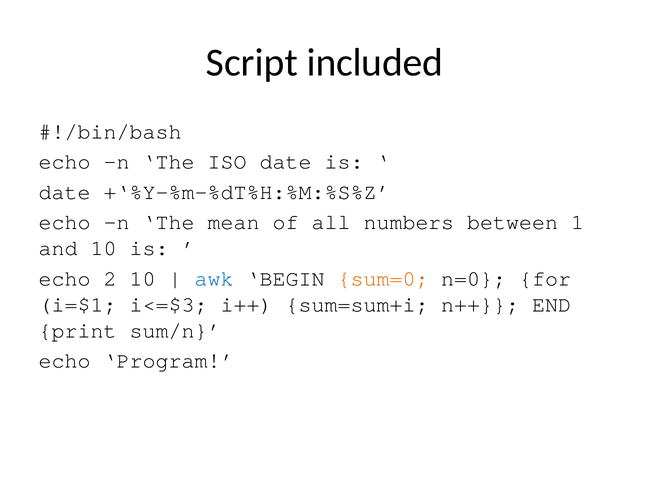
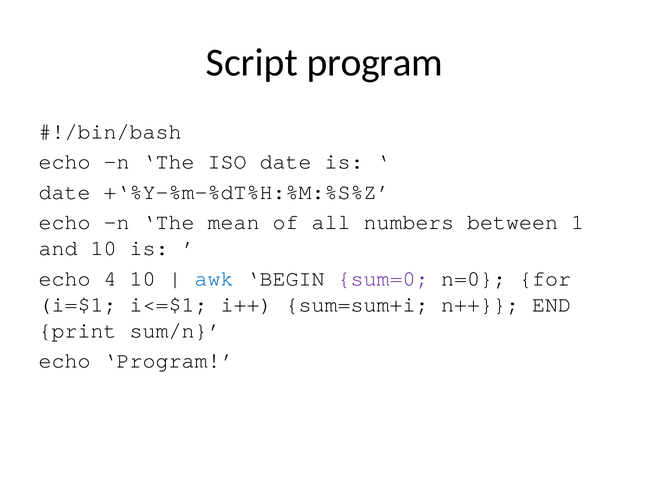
Script included: included -> program
2: 2 -> 4
sum=0 colour: orange -> purple
i<=$3: i<=$3 -> i<=$1
